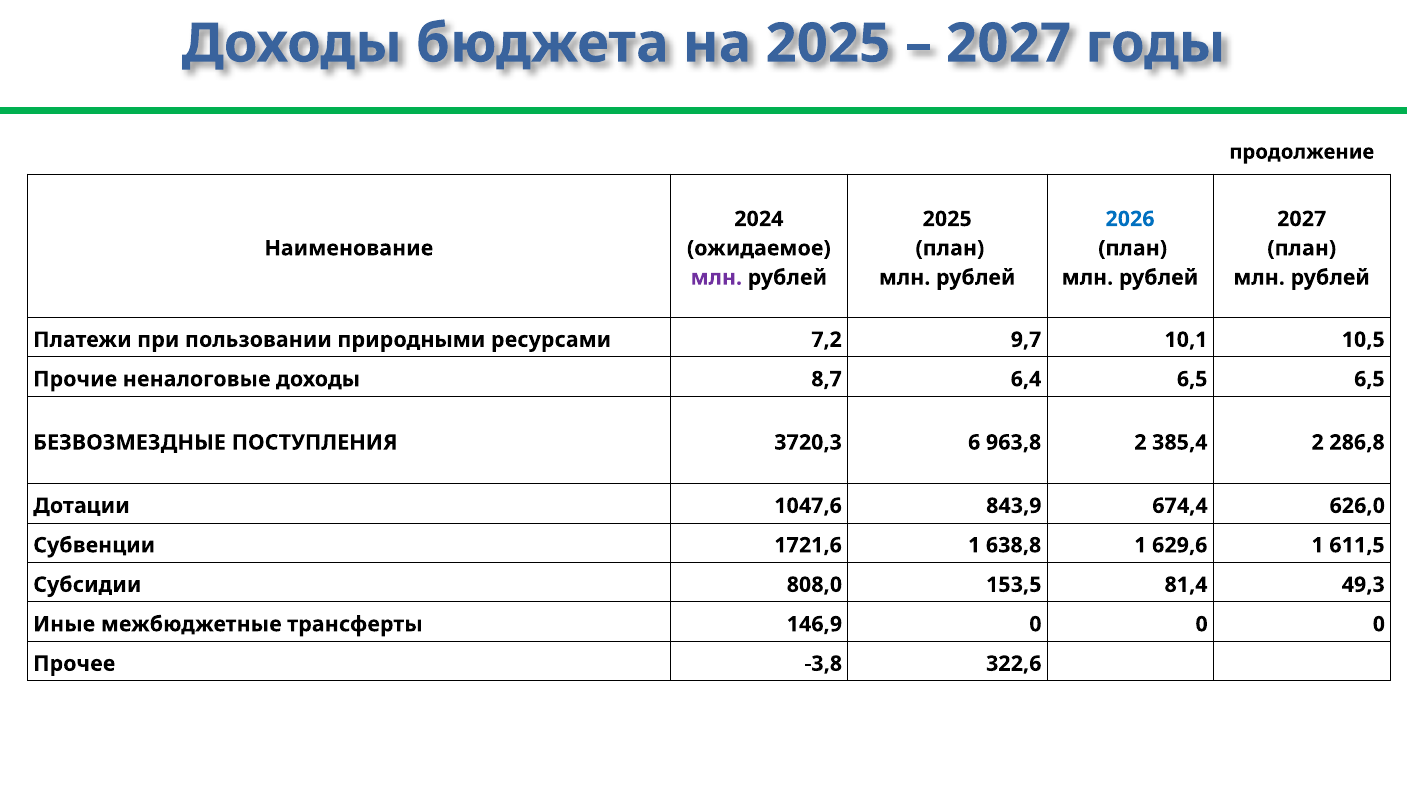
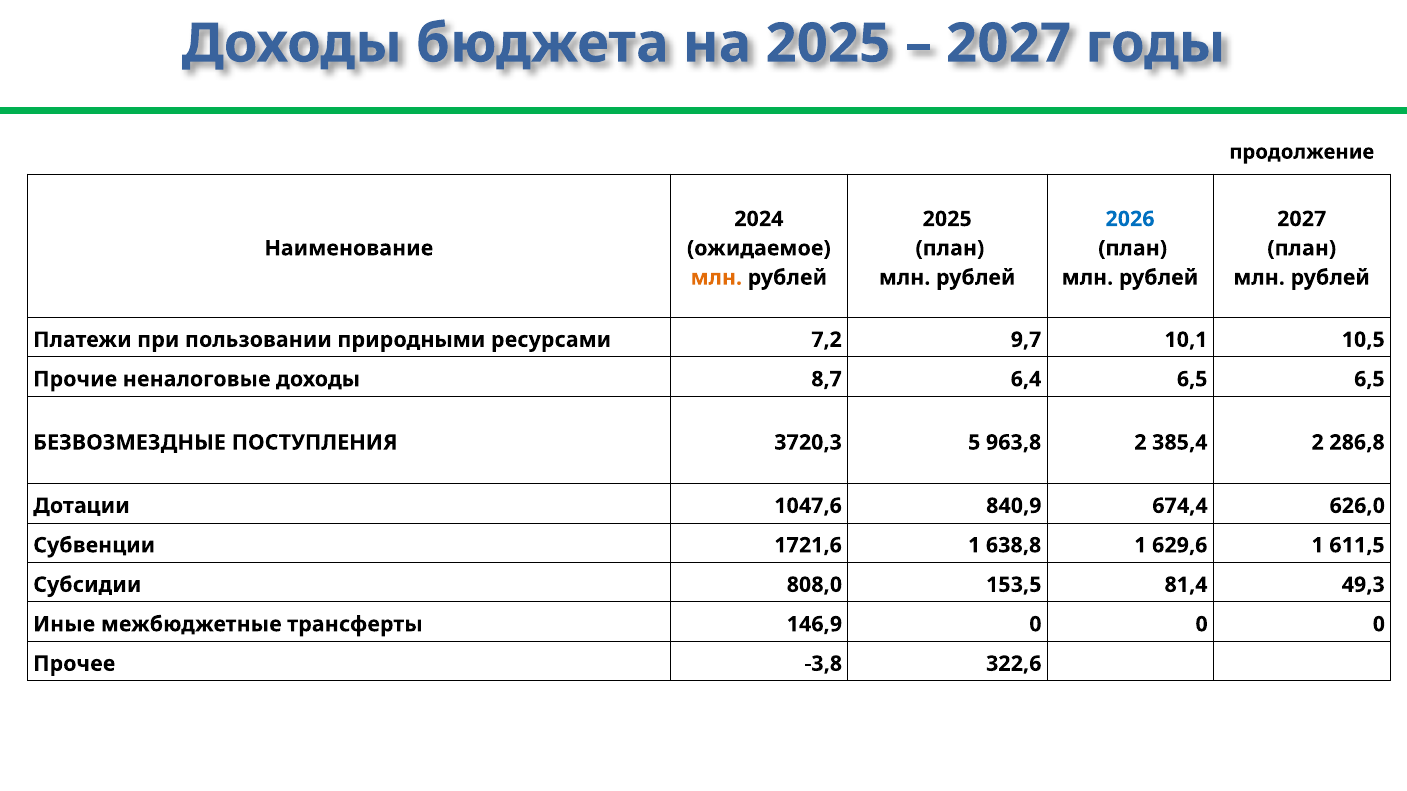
млн at (716, 278) colour: purple -> orange
6: 6 -> 5
843,9: 843,9 -> 840,9
